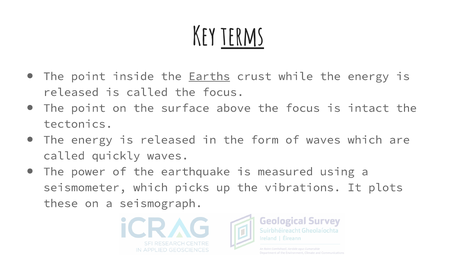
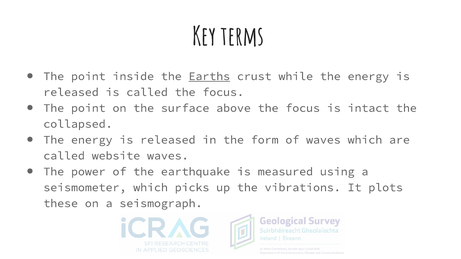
terms underline: present -> none
tectonics: tectonics -> collapsed
quickly: quickly -> website
